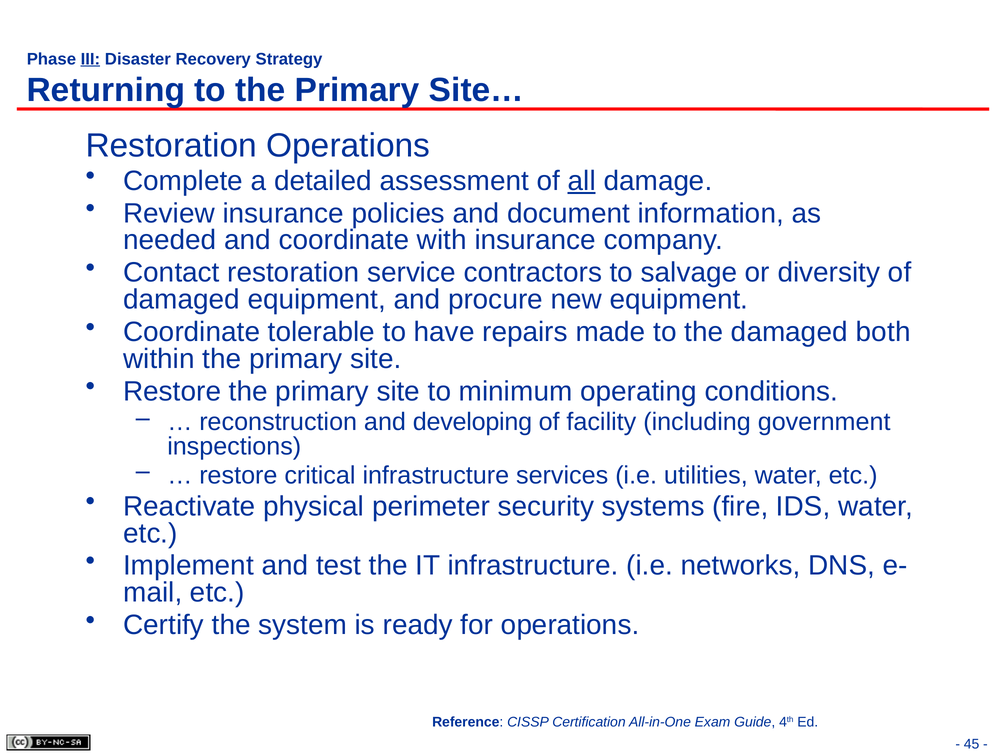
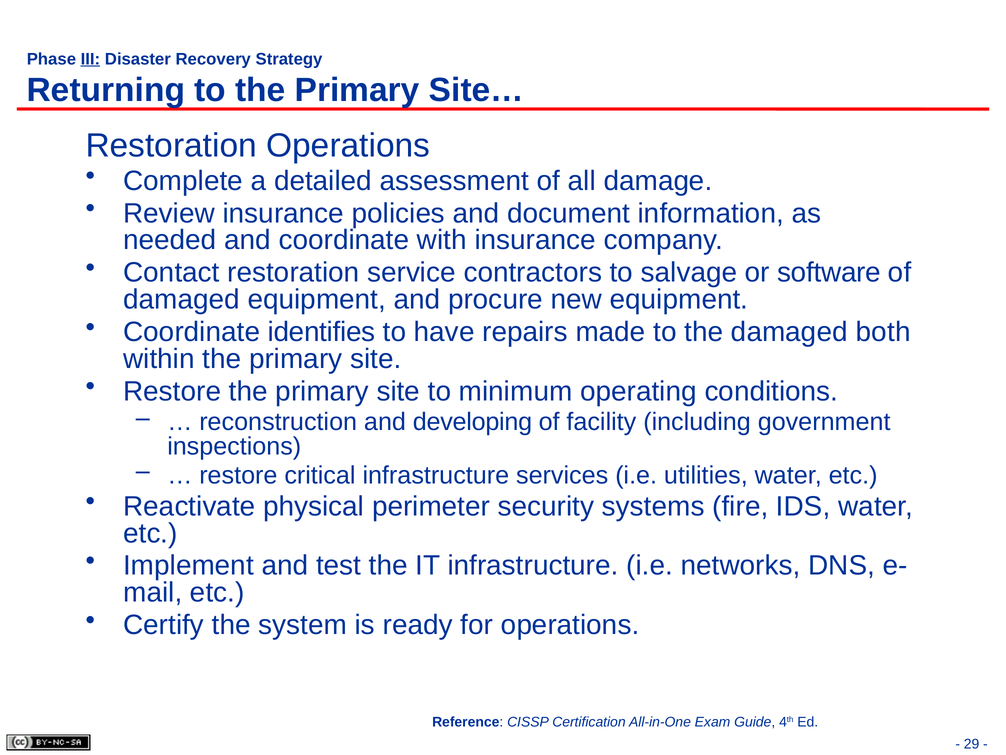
all underline: present -> none
diversity: diversity -> software
tolerable: tolerable -> identifies
45: 45 -> 29
